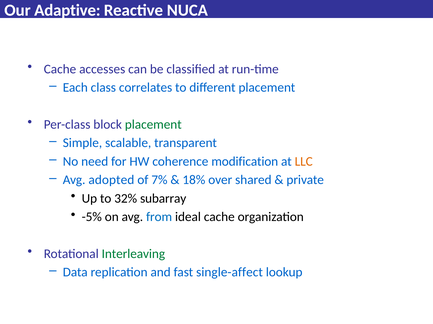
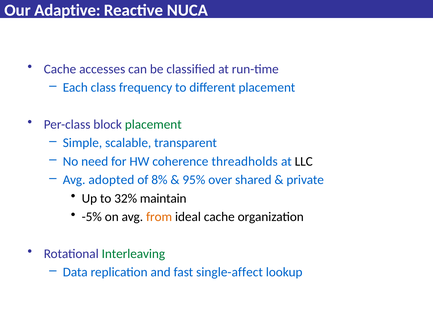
correlates: correlates -> frequency
modification: modification -> threadholds
LLC colour: orange -> black
7%: 7% -> 8%
18%: 18% -> 95%
subarray: subarray -> maintain
from colour: blue -> orange
